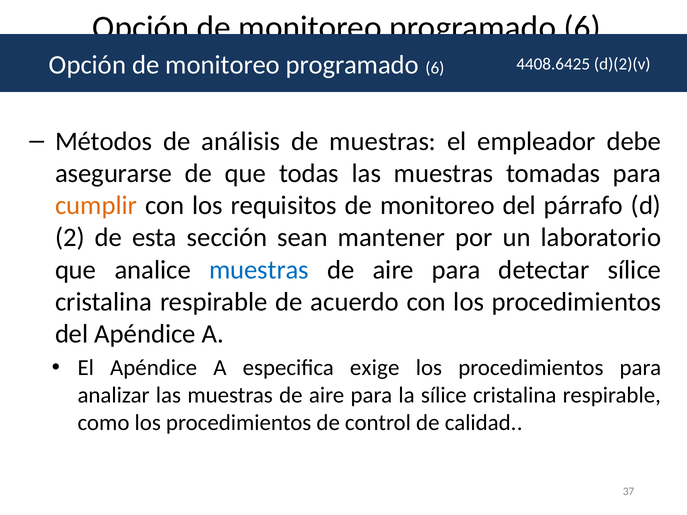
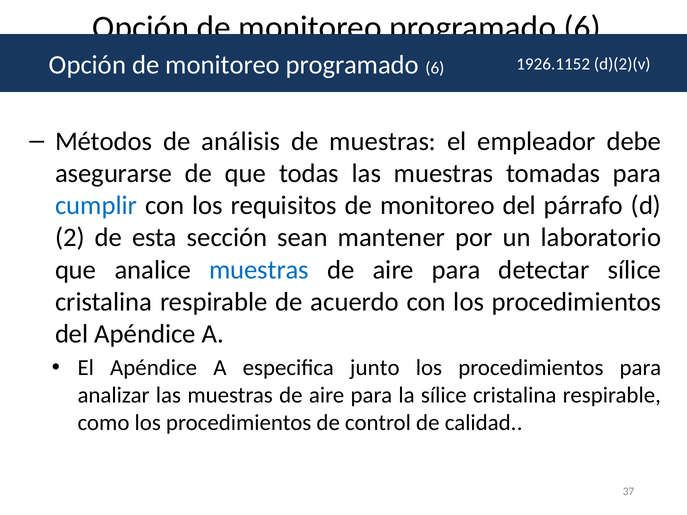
4408.6425: 4408.6425 -> 1926.1152
cumplir colour: orange -> blue
exige: exige -> junto
